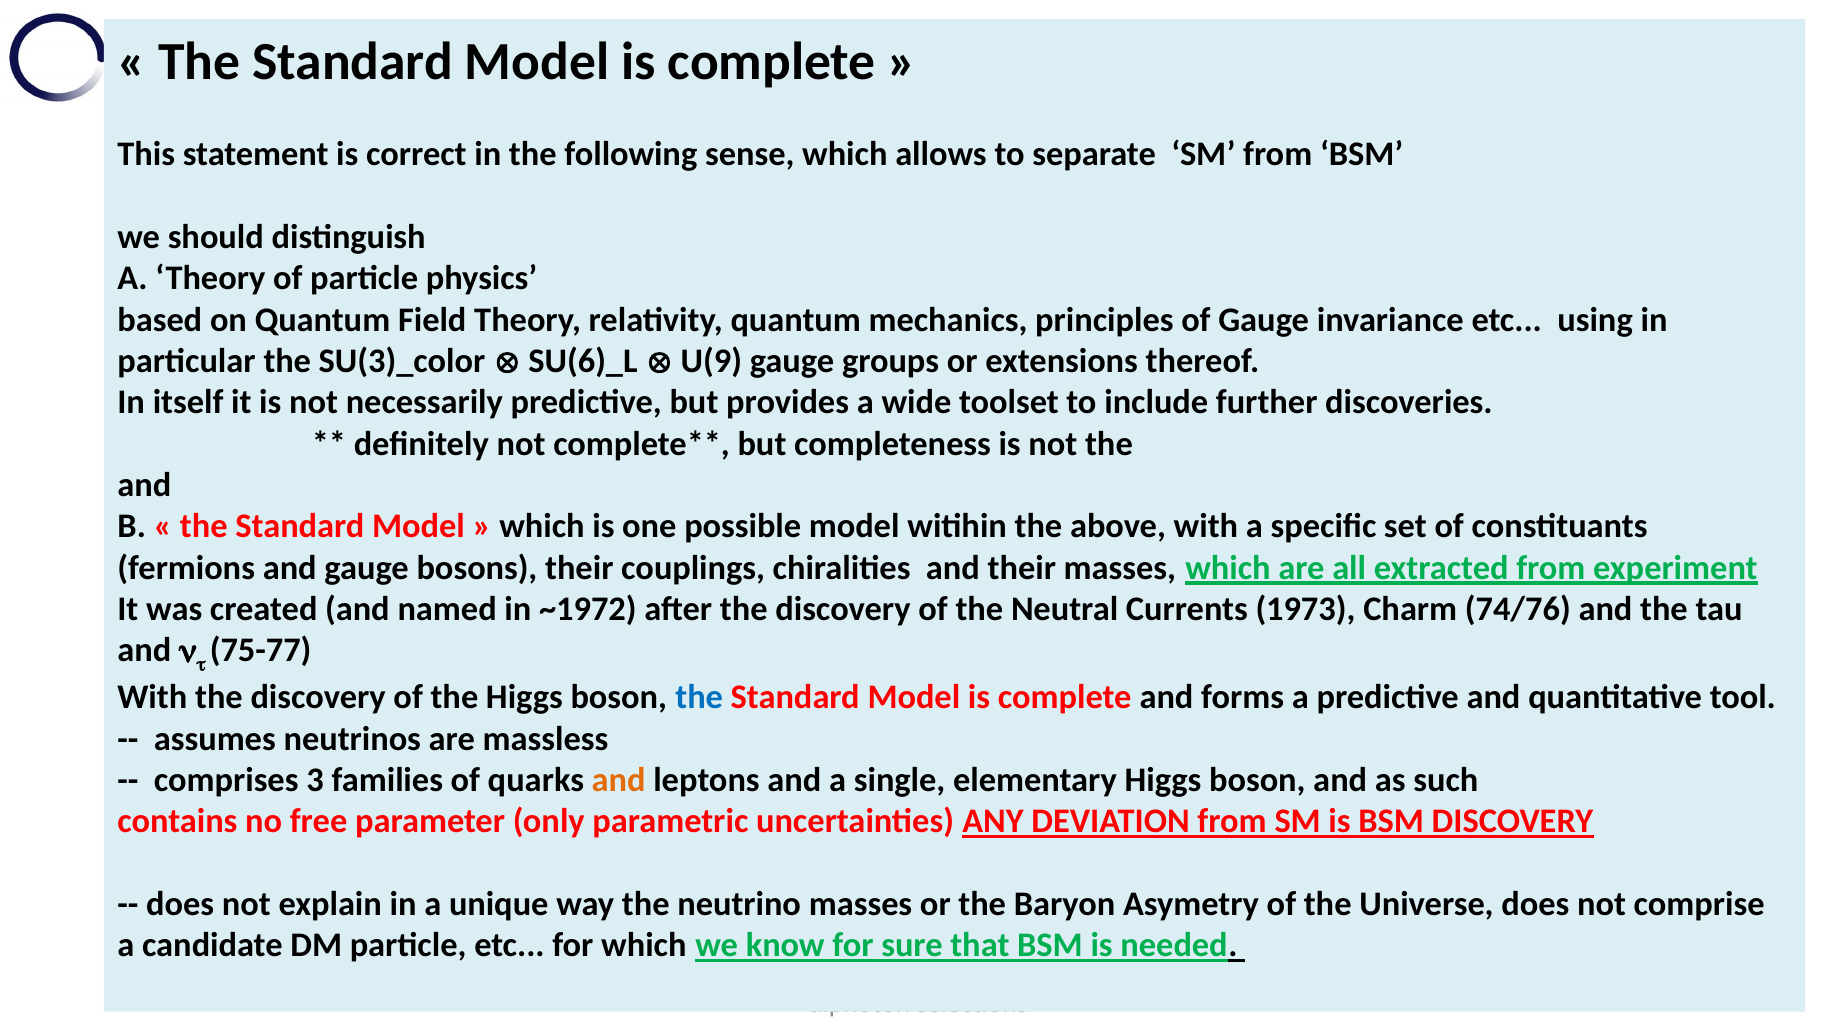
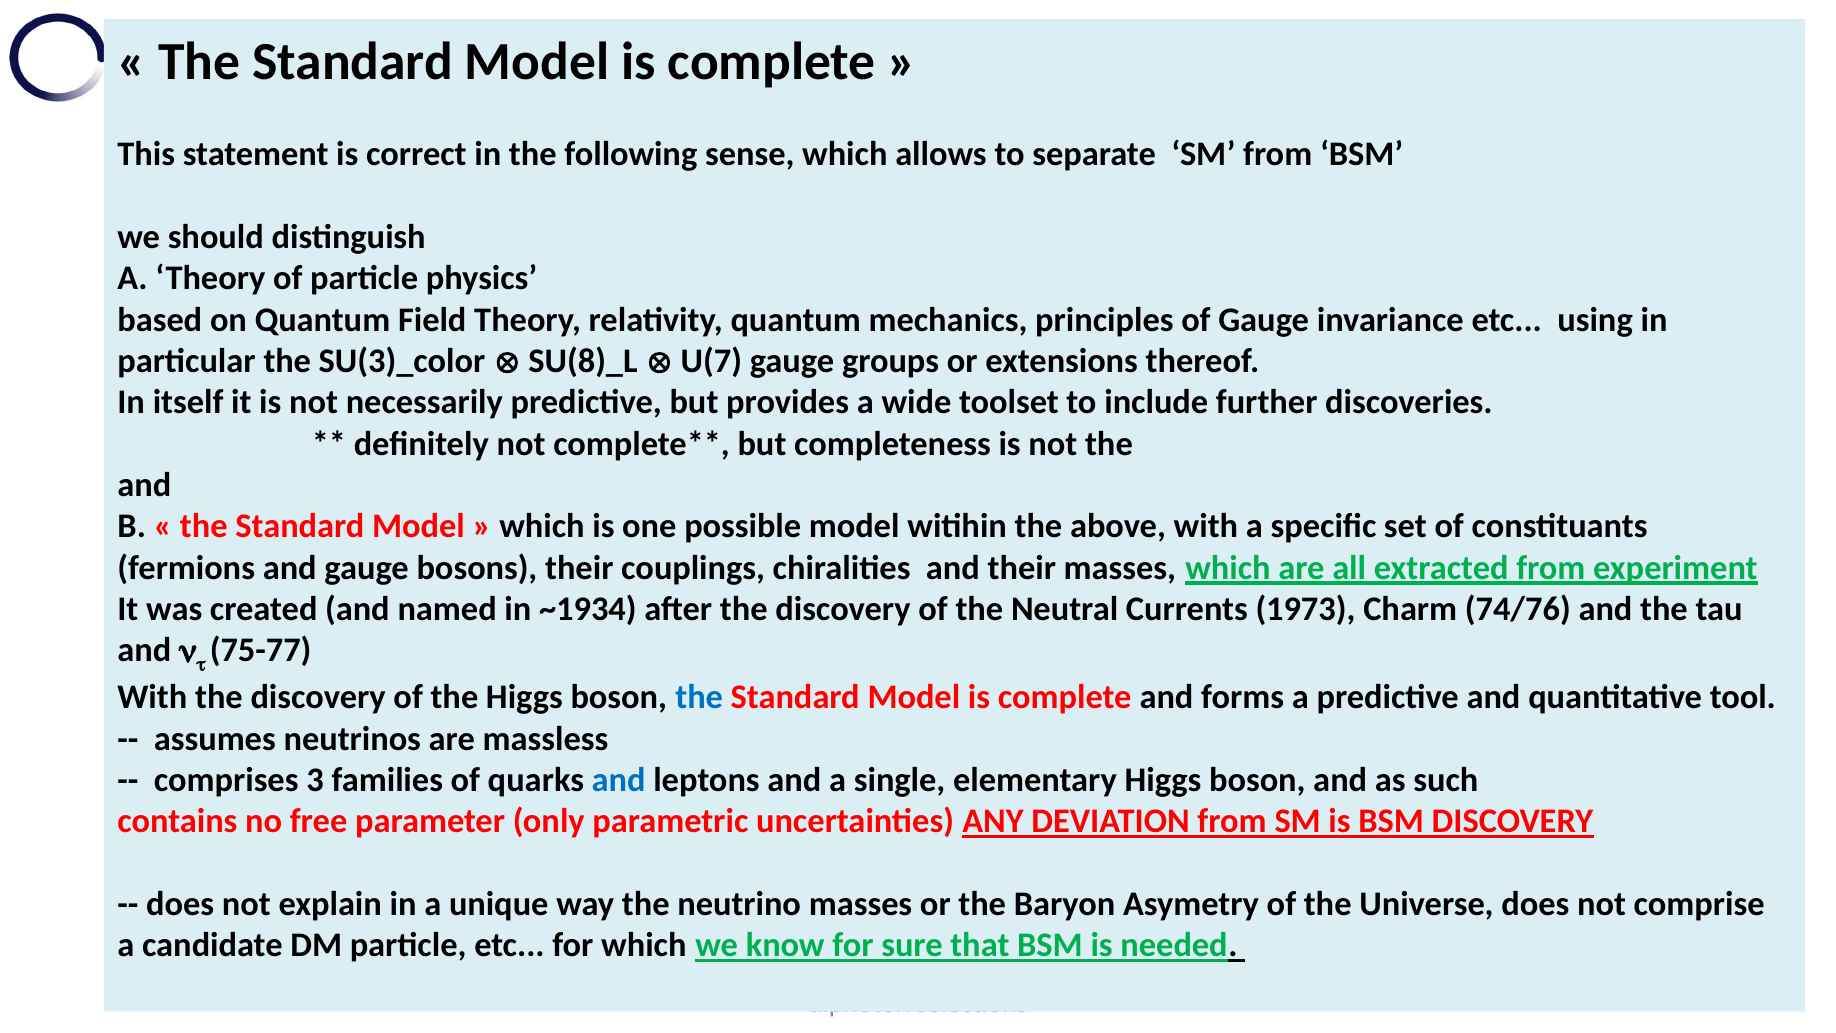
SU(6)_L: SU(6)_L -> SU(8)_L
U(9: U(9 -> U(7
~1972: ~1972 -> ~1934
and at (619, 780) colour: orange -> blue
